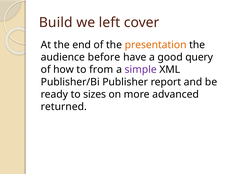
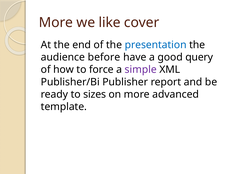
Build at (56, 22): Build -> More
left: left -> like
presentation colour: orange -> blue
from: from -> force
returned: returned -> template
